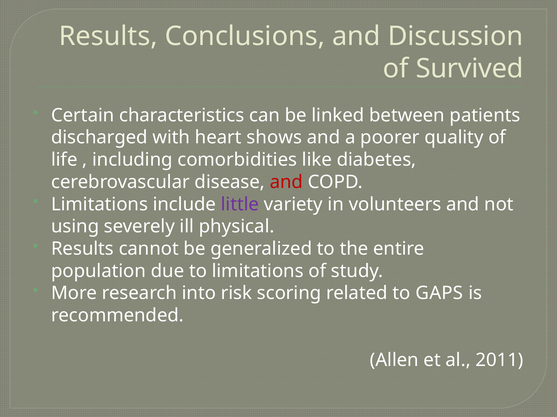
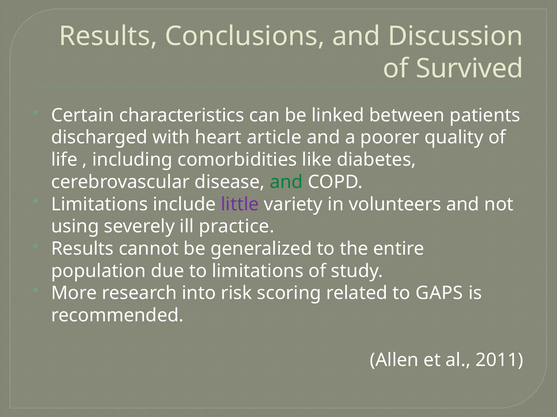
shows: shows -> article
and at (286, 182) colour: red -> green
physical: physical -> practice
